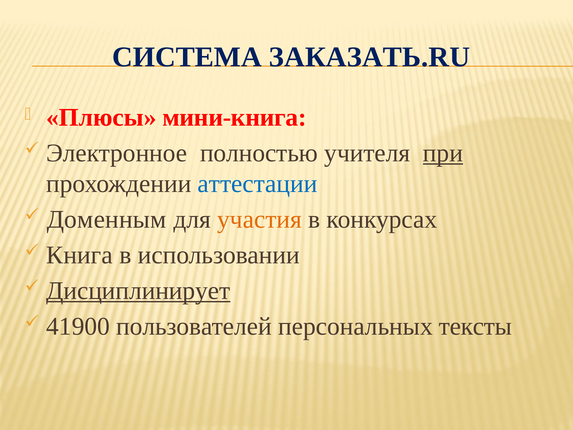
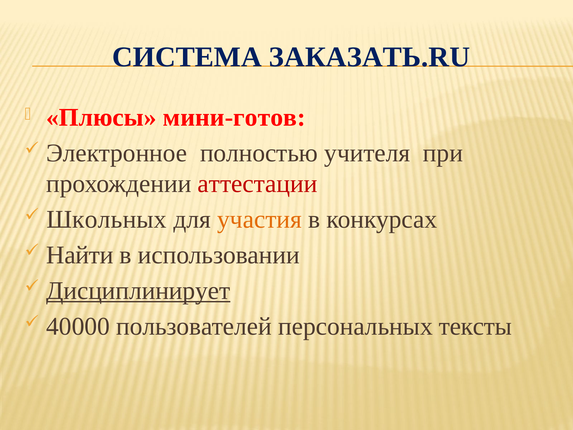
мини-книга: мини-книга -> мини-готов
при underline: present -> none
аттестации colour: blue -> red
Доменным: Доменным -> Школьных
Книга: Книга -> Найти
41900: 41900 -> 40000
